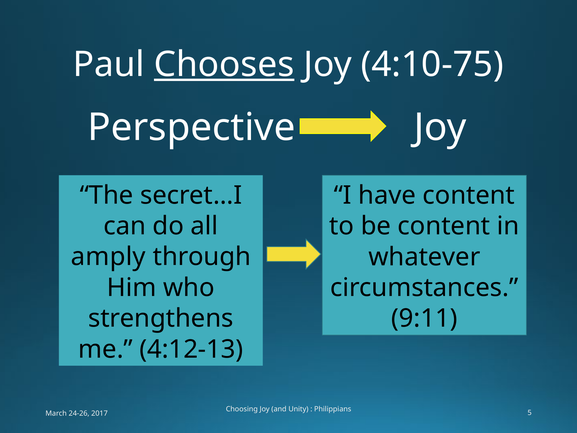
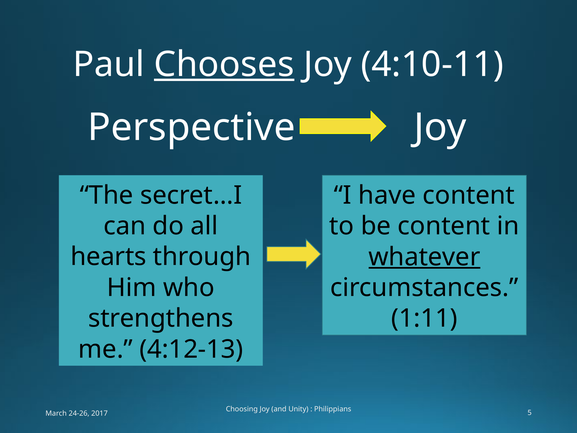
4:10-75: 4:10-75 -> 4:10-11
amply: amply -> hearts
whatever underline: none -> present
9:11: 9:11 -> 1:11
